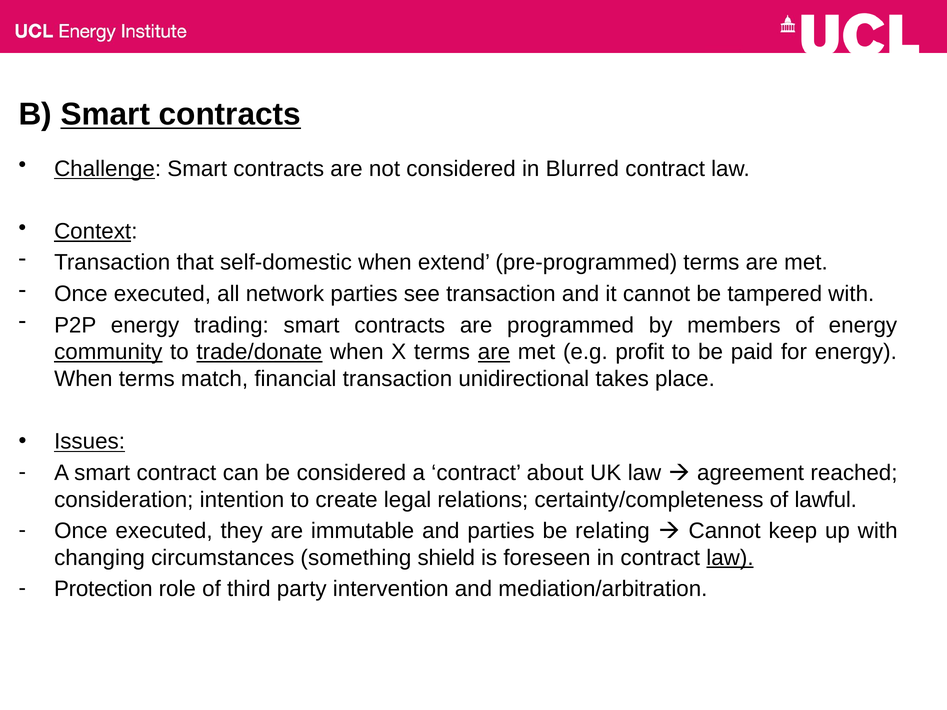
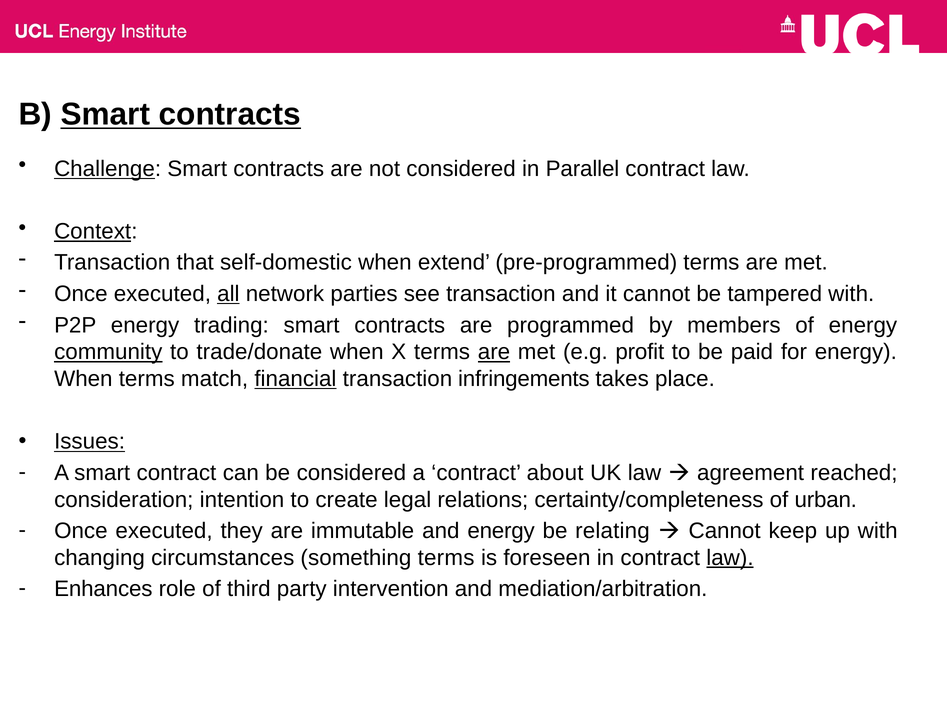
Blurred: Blurred -> Parallel
all underline: none -> present
trade/donate underline: present -> none
financial underline: none -> present
unidirectional: unidirectional -> infringements
lawful: lawful -> urban
and parties: parties -> energy
something shield: shield -> terms
Protection: Protection -> Enhances
